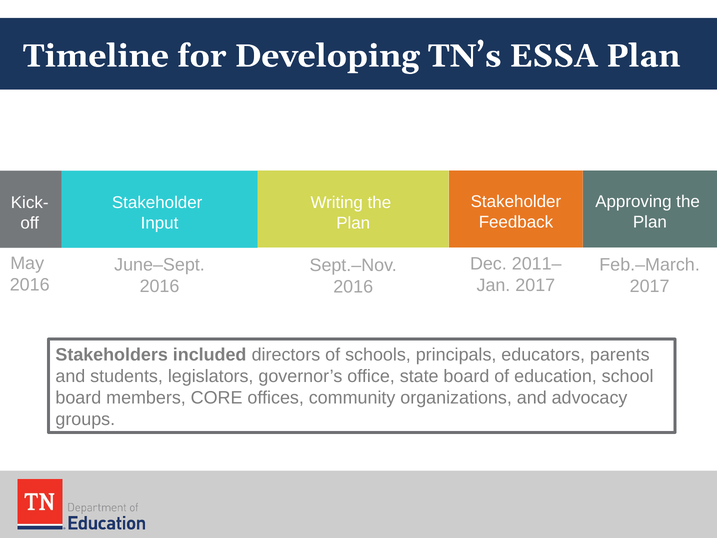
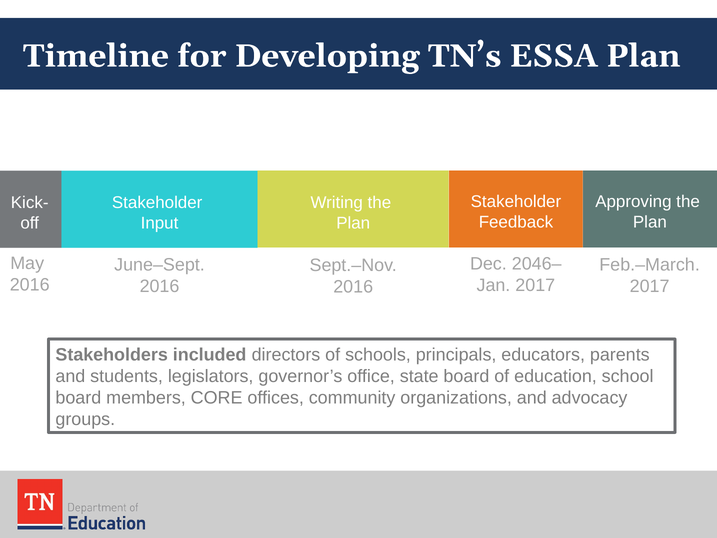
2011–: 2011– -> 2046–
